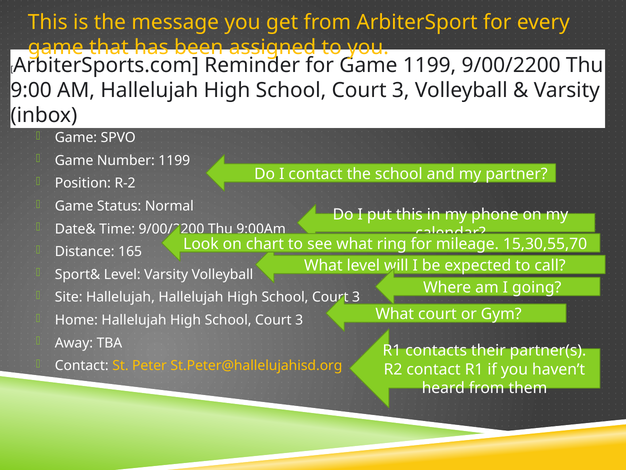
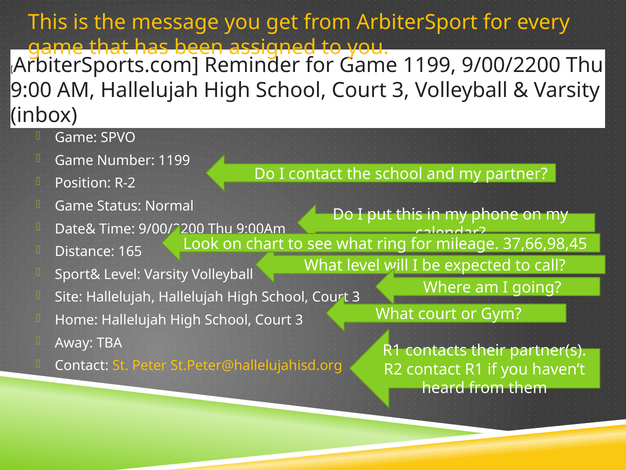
15,30,55,70: 15,30,55,70 -> 37,66,98,45
